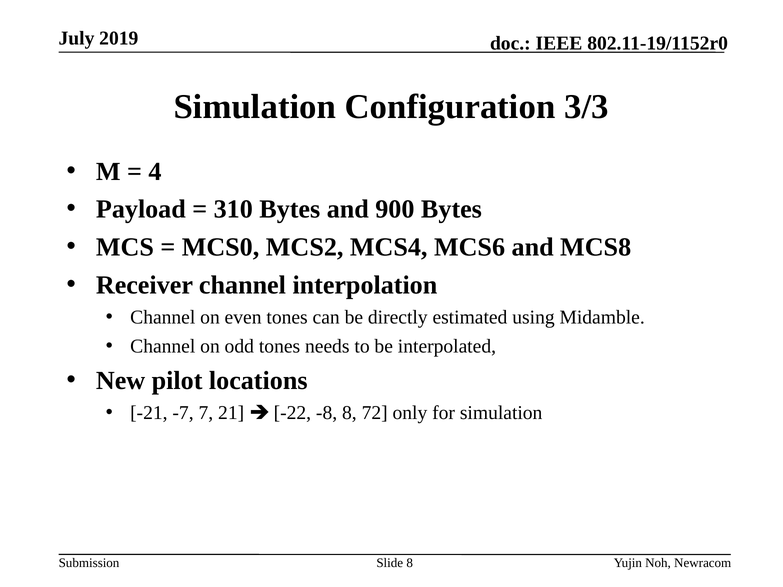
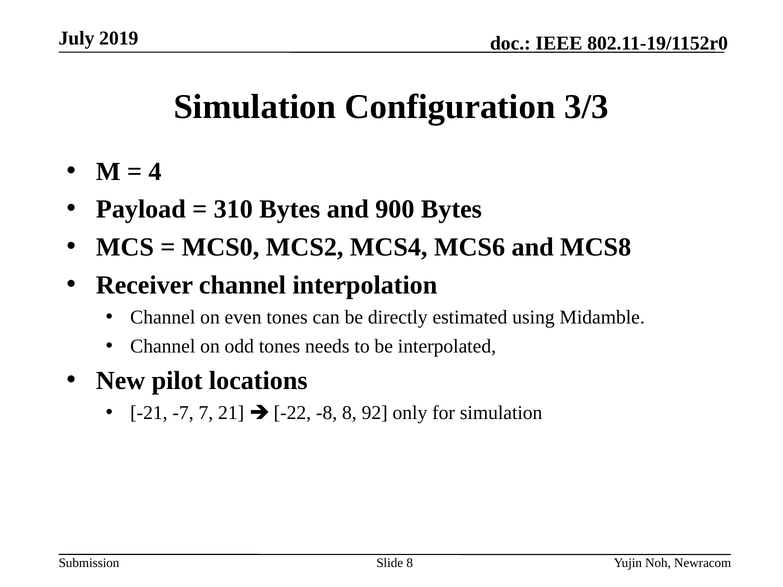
72: 72 -> 92
